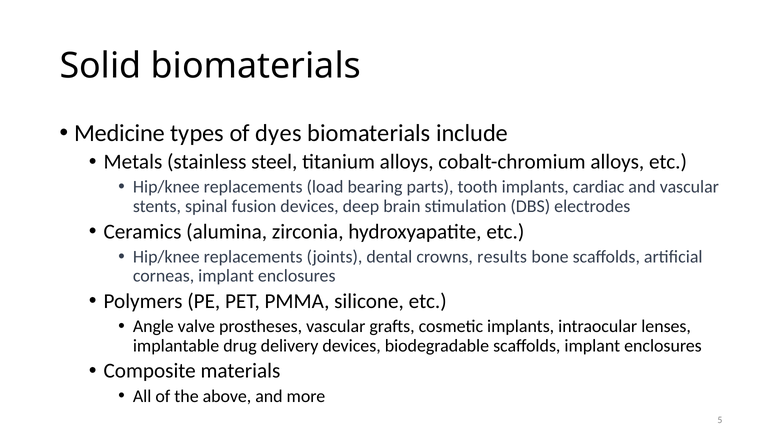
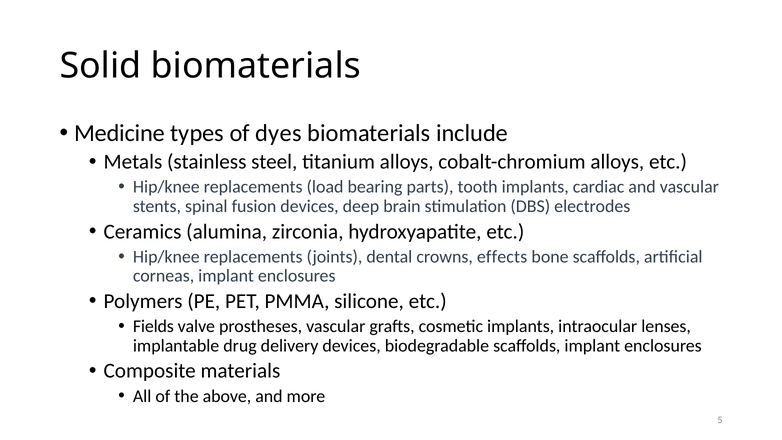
results: results -> effects
Angle: Angle -> Fields
